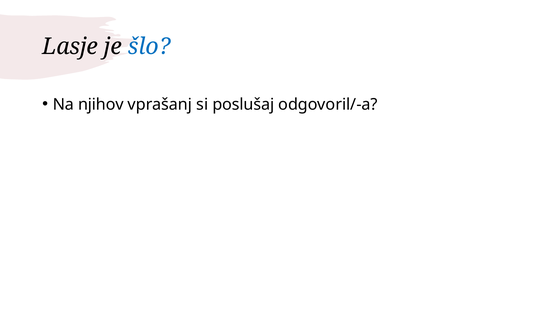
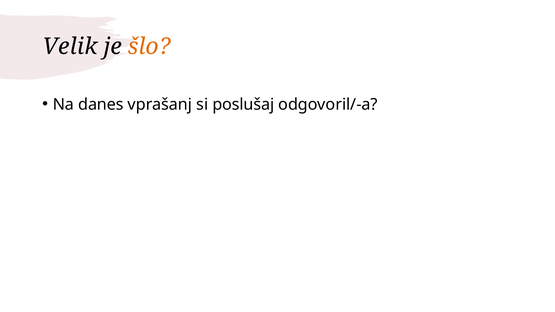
Lasje: Lasje -> Velik
šlo colour: blue -> orange
njihov: njihov -> danes
